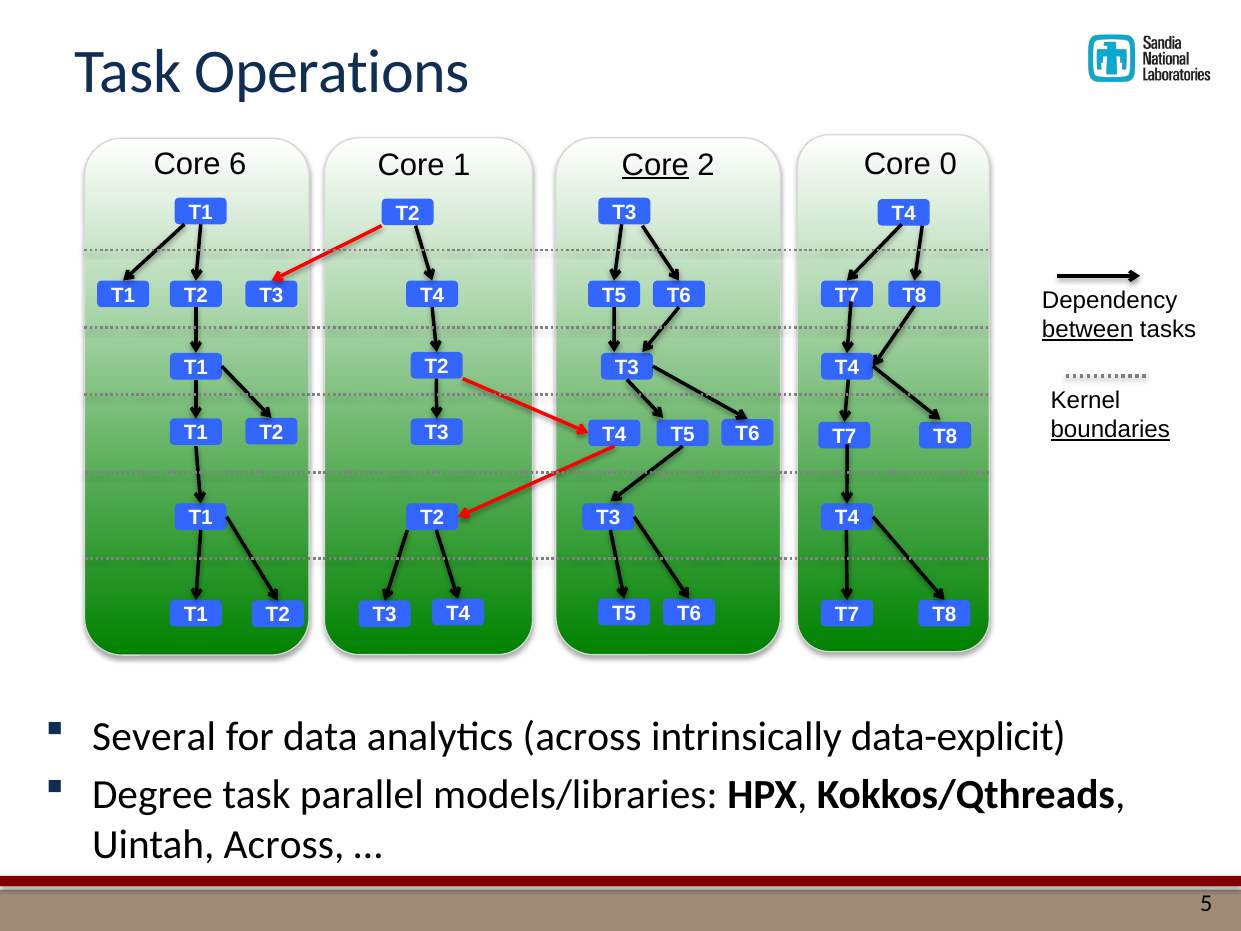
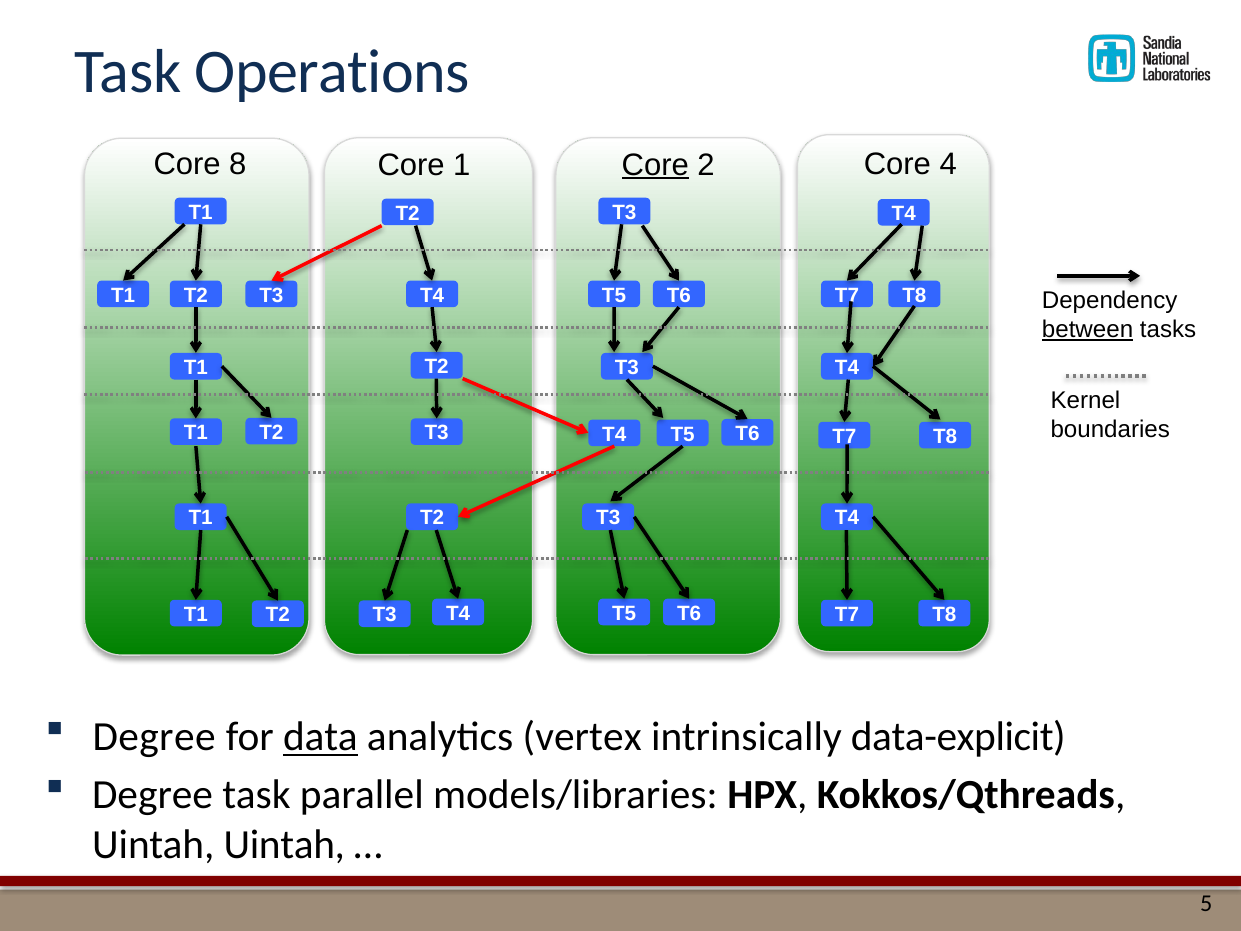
6: 6 -> 8
0: 0 -> 4
boundaries underline: present -> none
Several at (154, 737): Several -> Degree
data underline: none -> present
analytics across: across -> vertex
Uintah Across: Across -> Uintah
